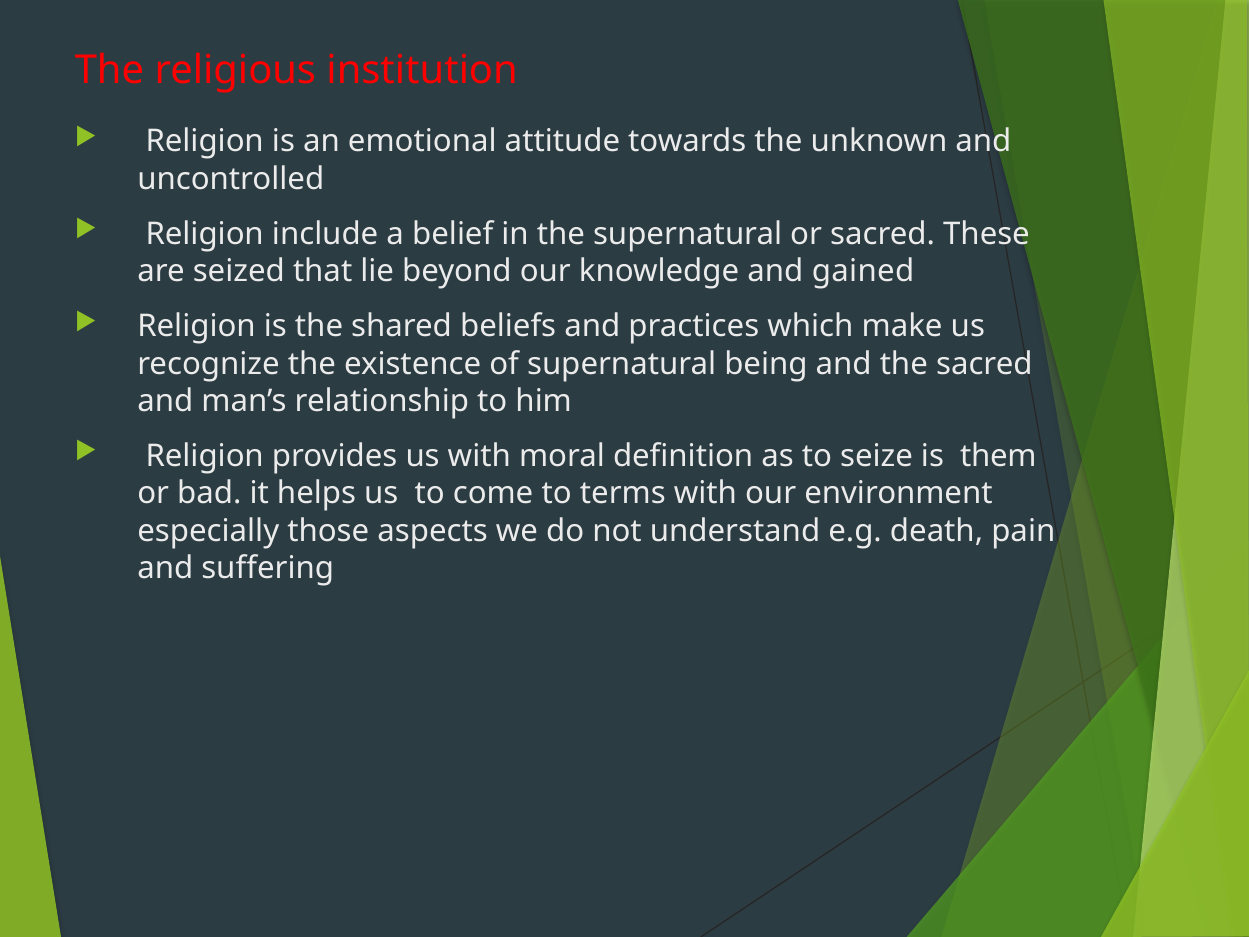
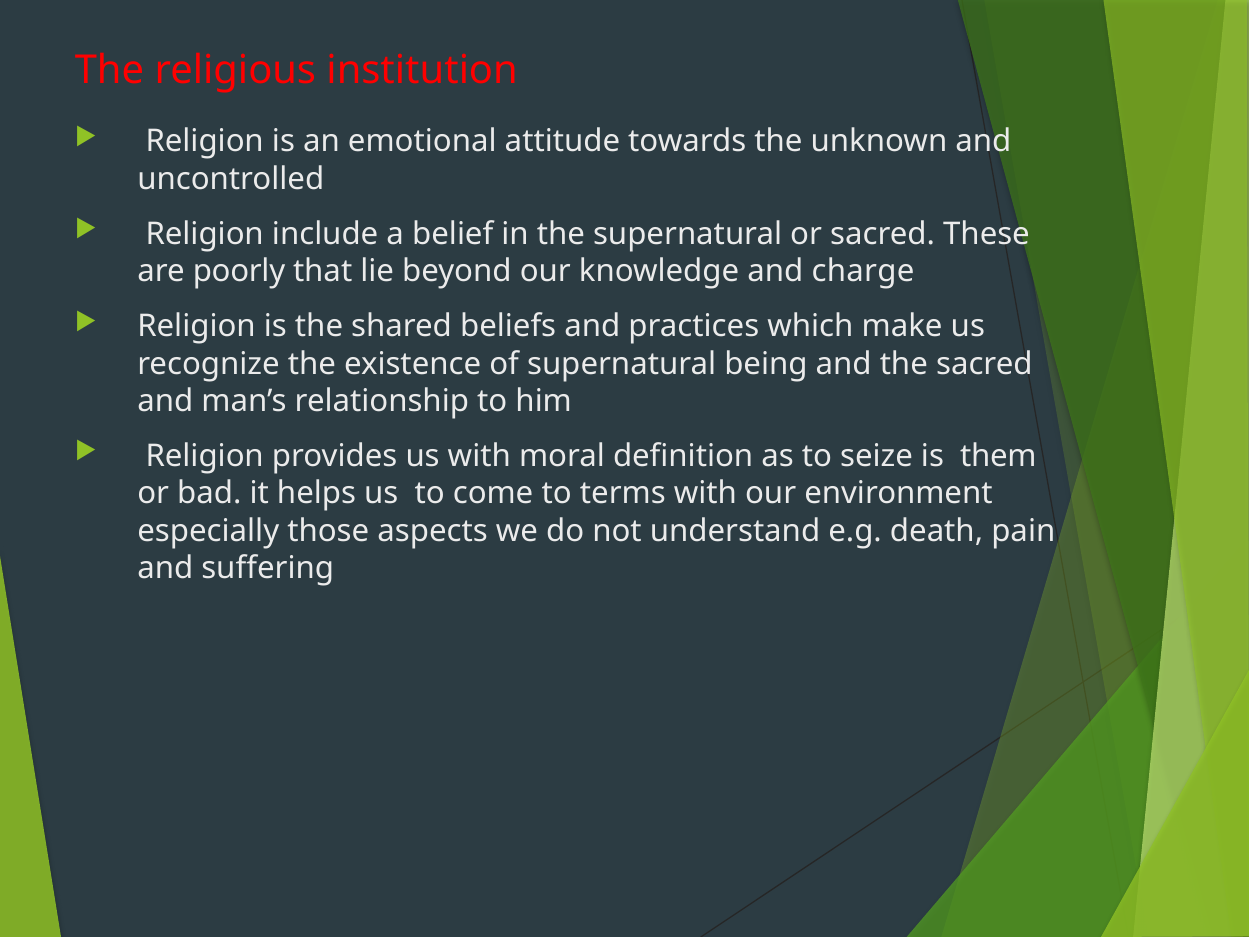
seized: seized -> poorly
gained: gained -> charge
